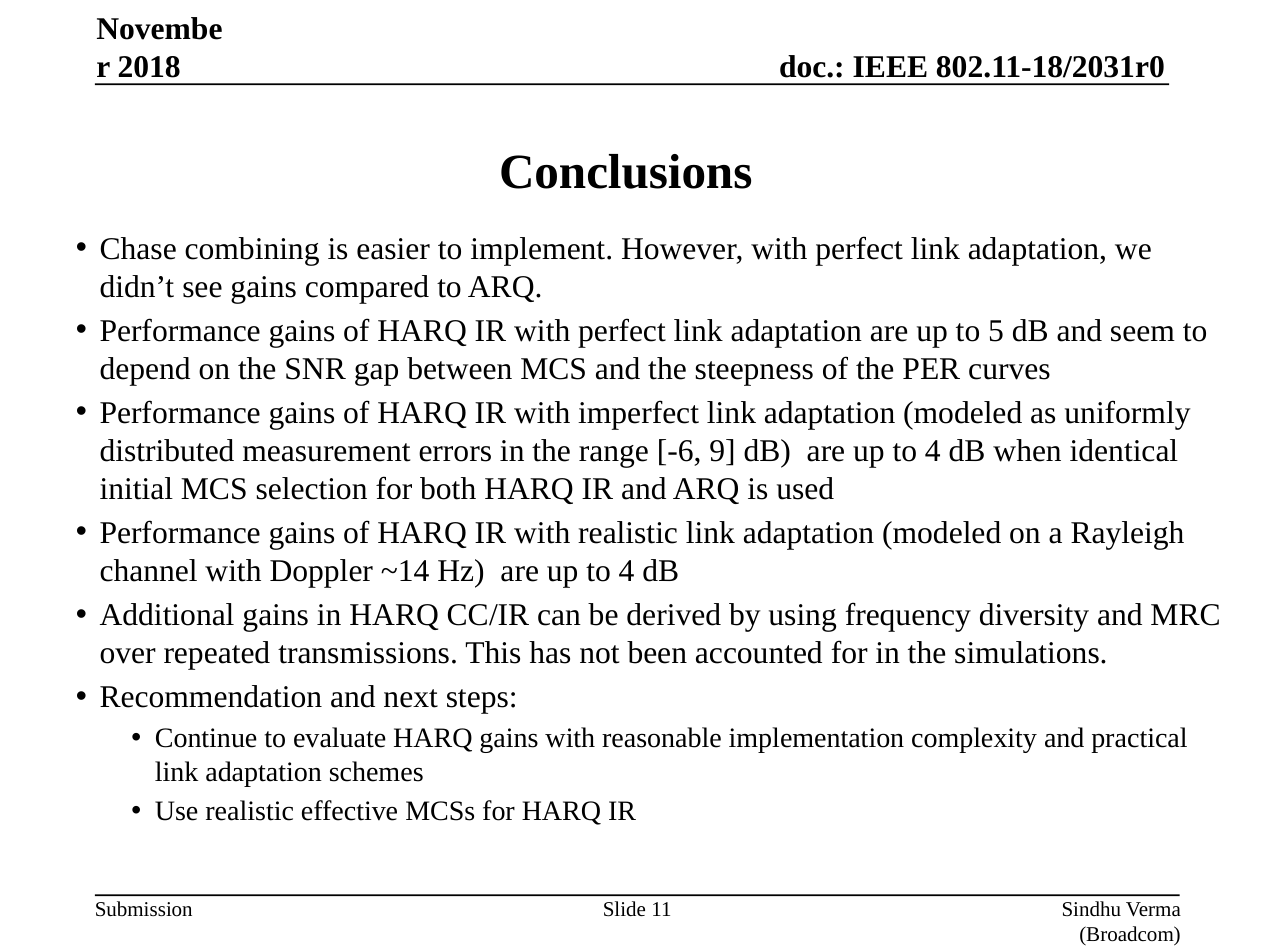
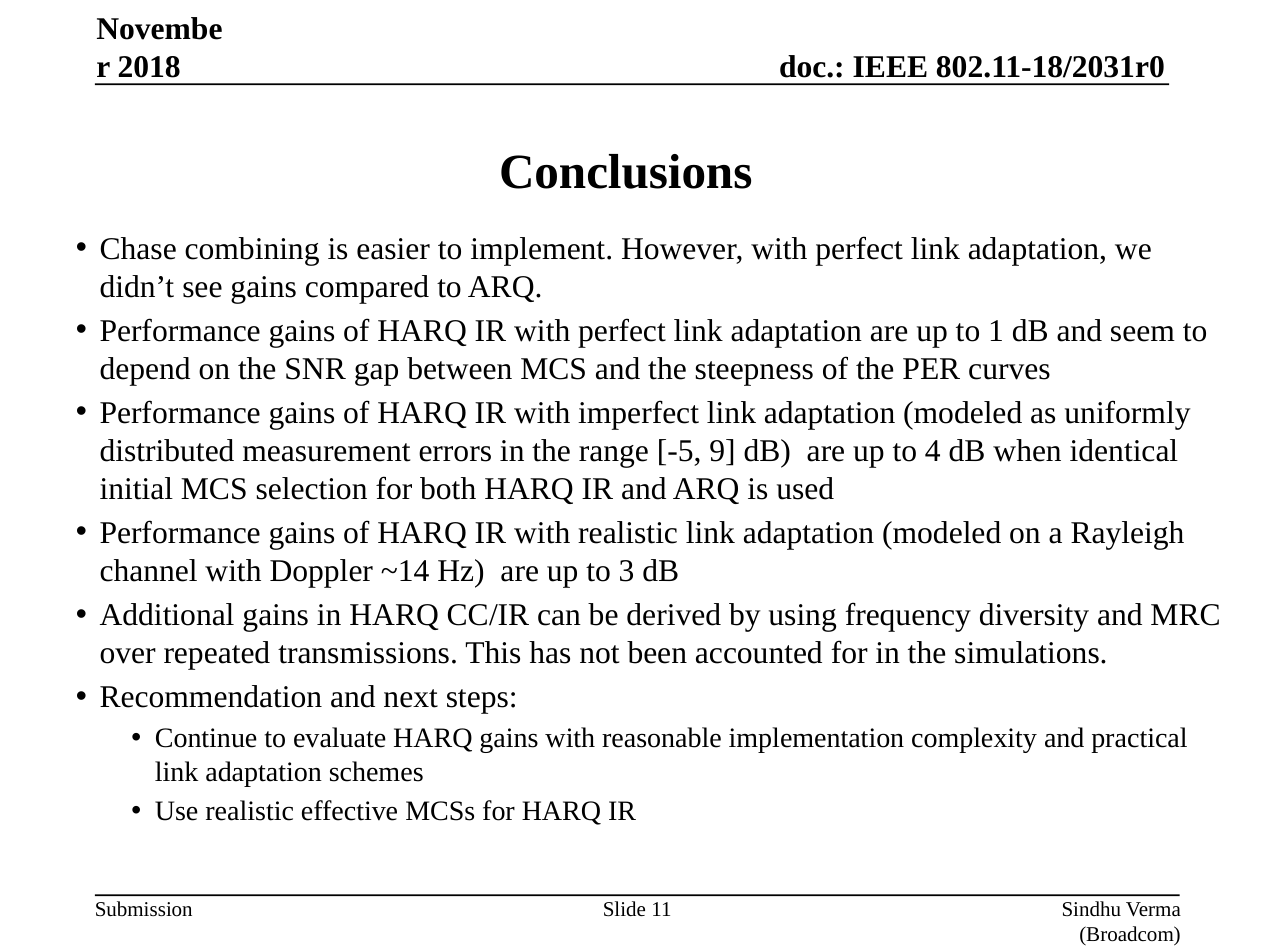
5: 5 -> 1
-6: -6 -> -5
4 at (627, 571): 4 -> 3
